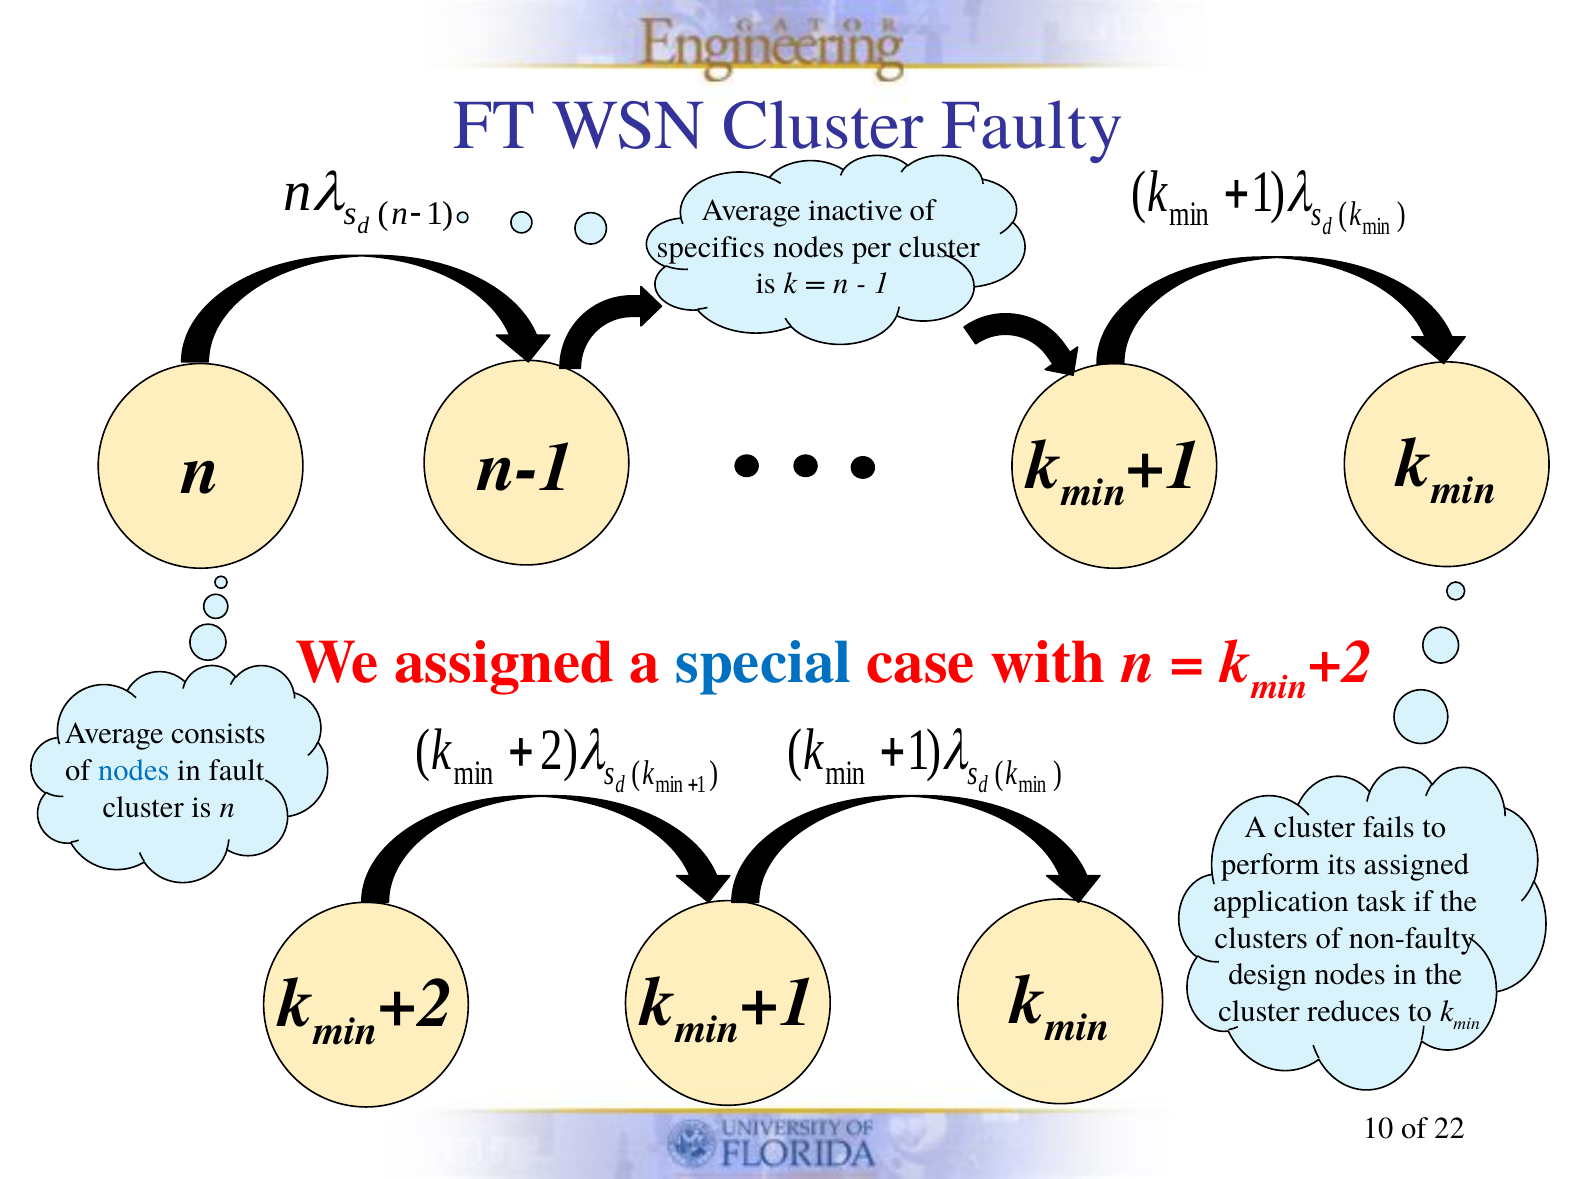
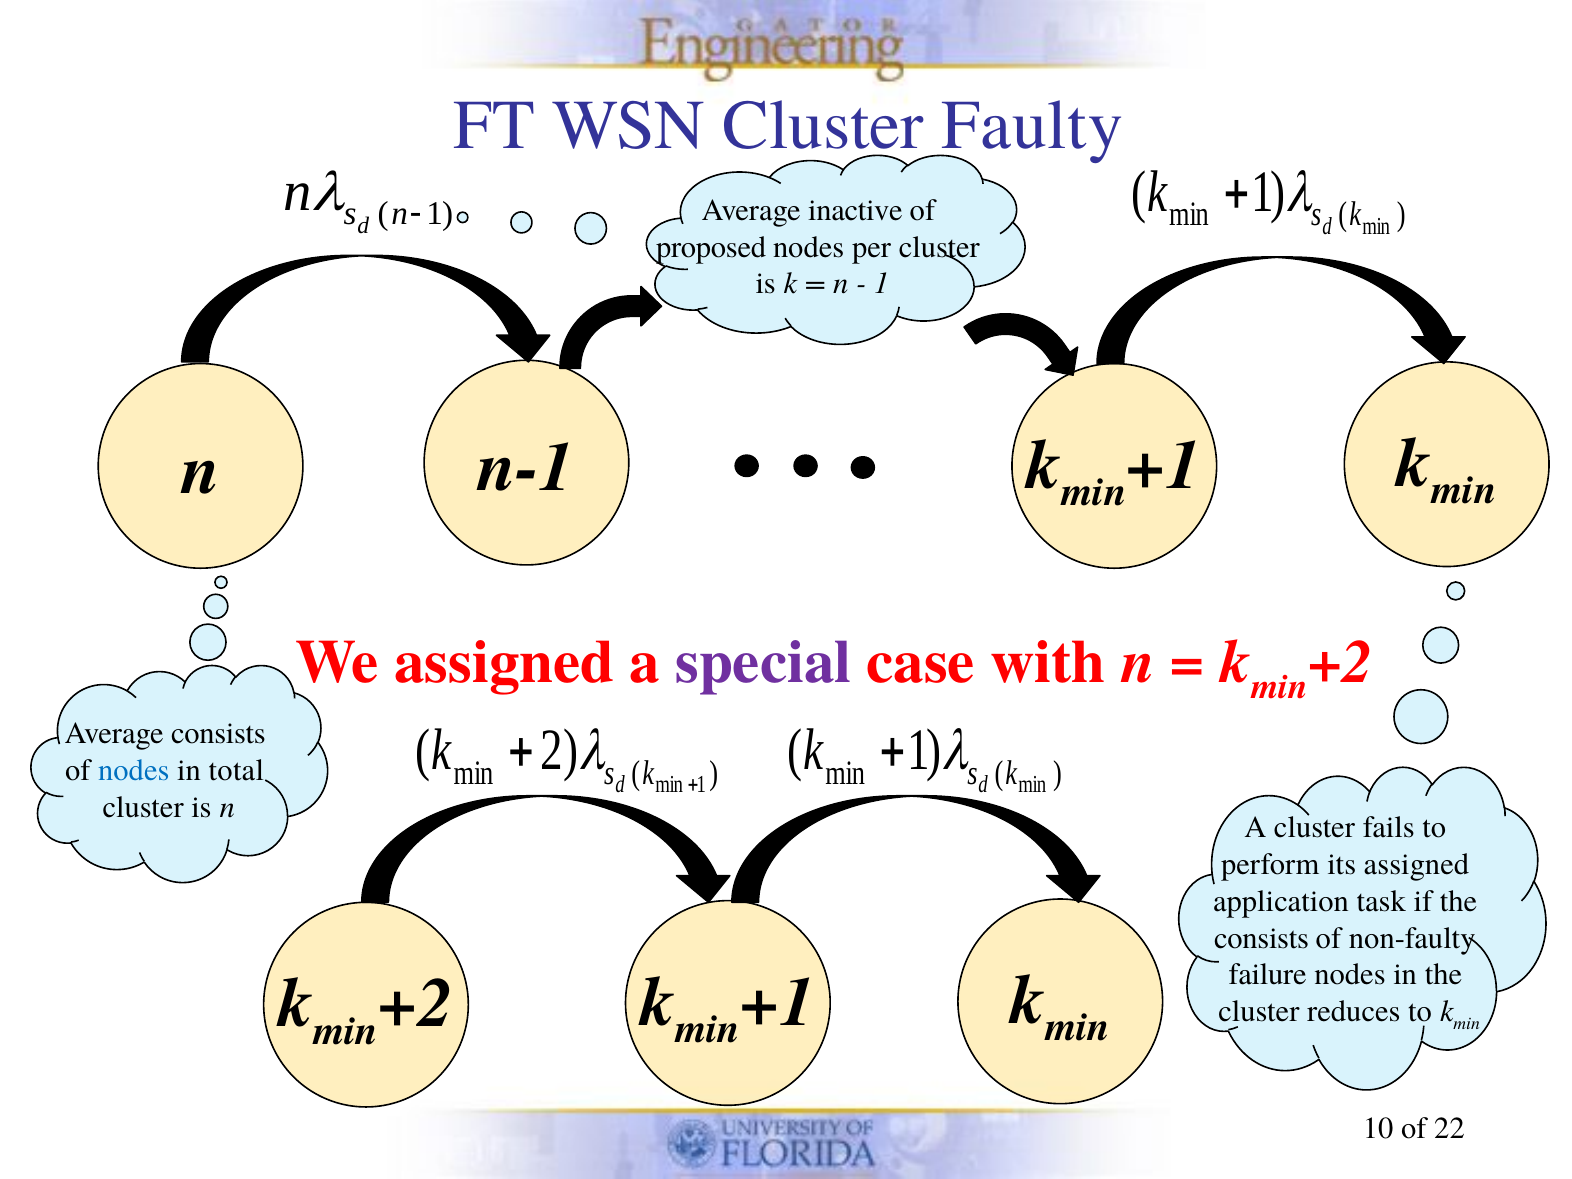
specifics: specifics -> proposed
special colour: blue -> purple
fault: fault -> total
clusters at (1261, 938): clusters -> consists
design: design -> failure
